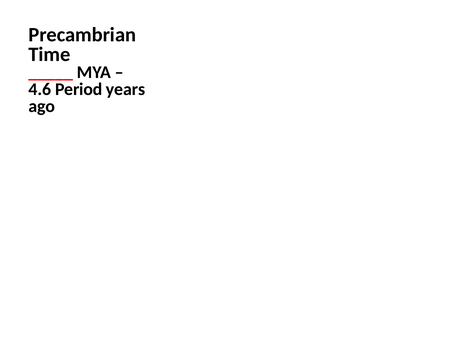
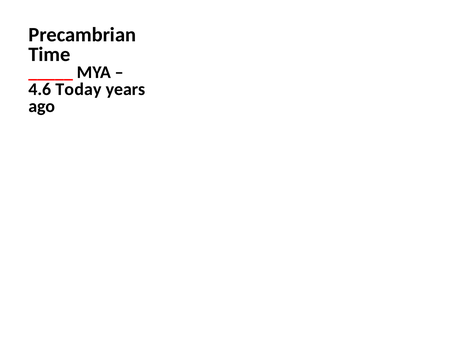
Period: Period -> Today
